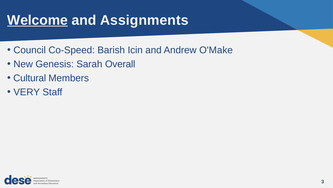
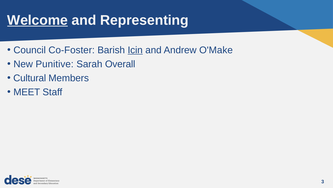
Assignments: Assignments -> Representing
Co-Speed: Co-Speed -> Co-Foster
Icin underline: none -> present
Genesis: Genesis -> Punitive
VERY: VERY -> MEET
